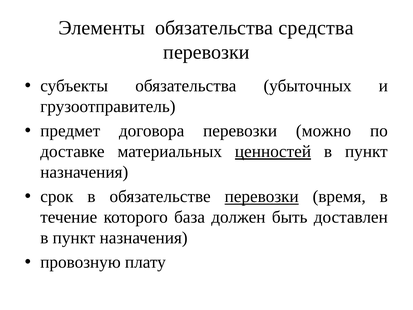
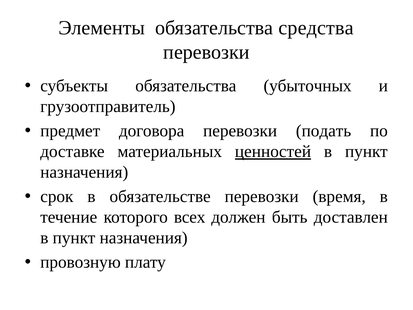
можно: можно -> подать
перевозки at (262, 196) underline: present -> none
база: база -> всех
